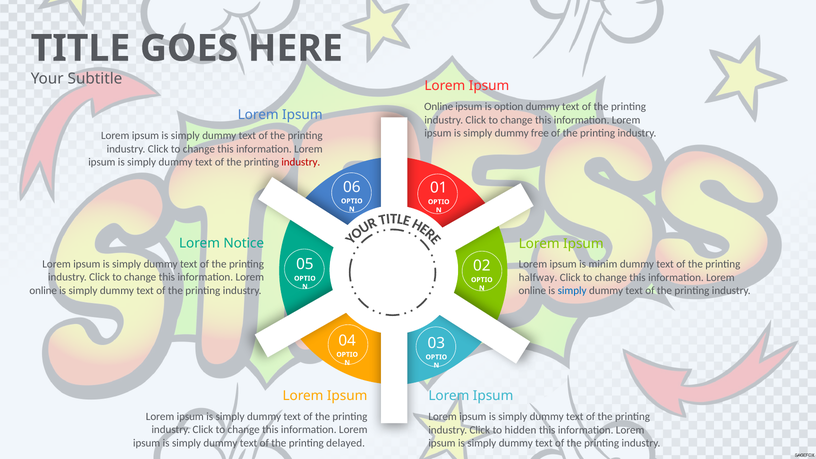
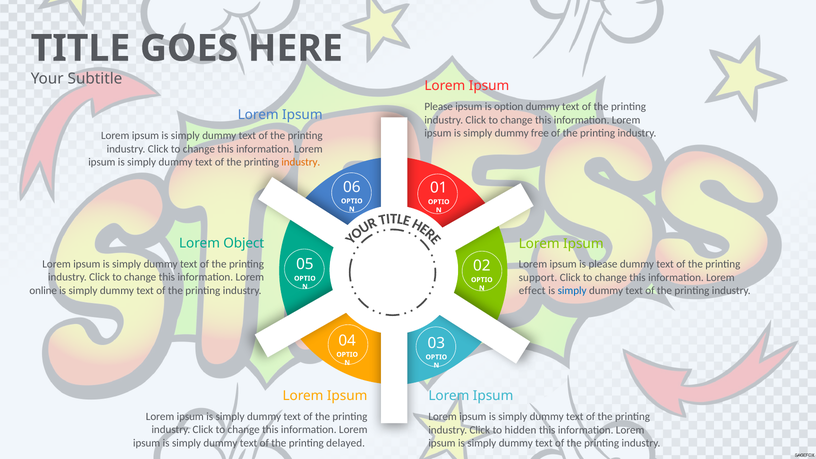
Online at (439, 107): Online -> Please
industry at (301, 162) colour: red -> orange
Notice: Notice -> Object
is minim: minim -> please
halfway: halfway -> support
online at (532, 291): online -> effect
